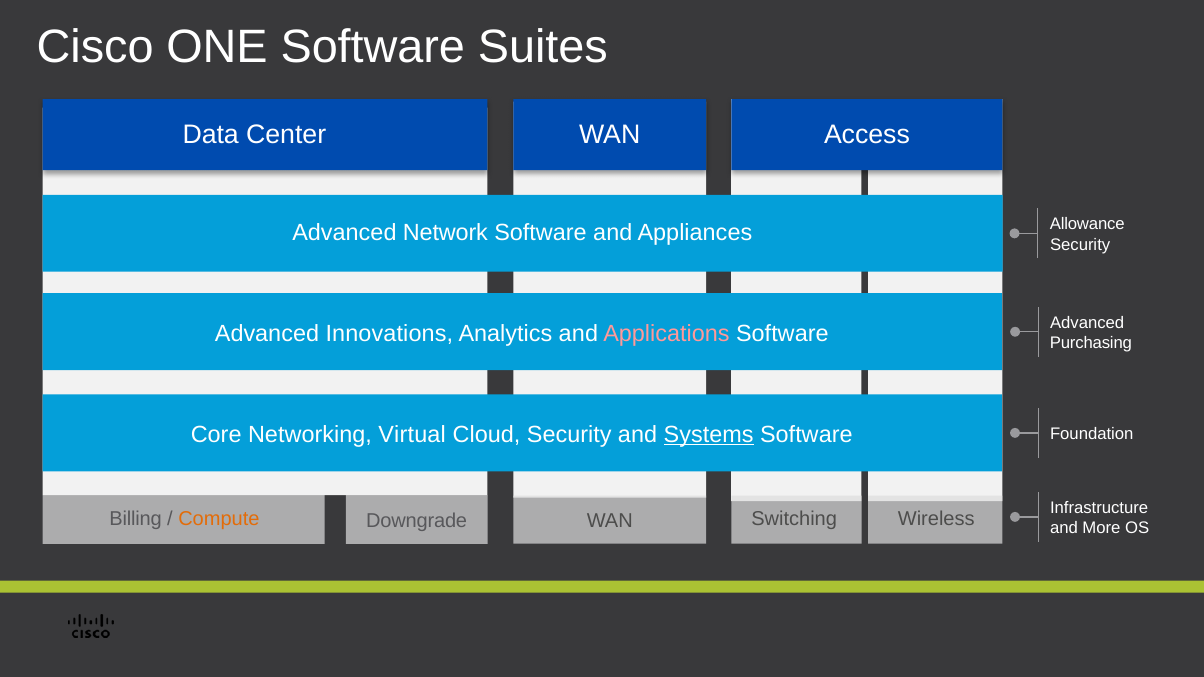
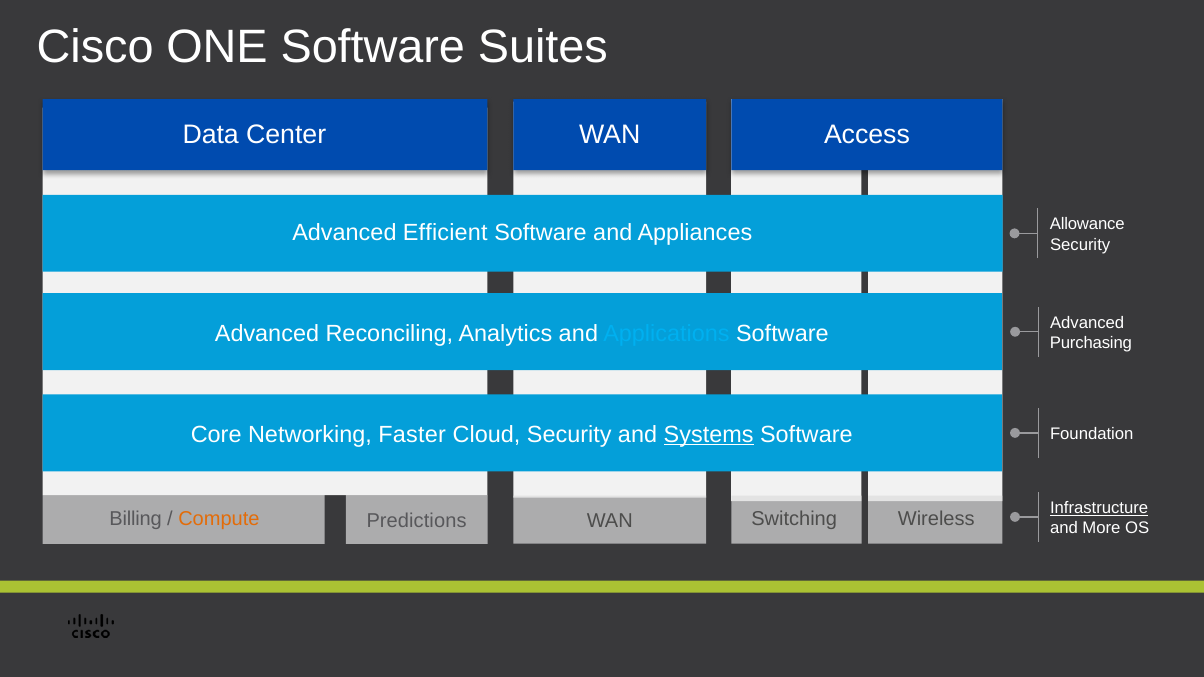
Network: Network -> Efficient
Innovations: Innovations -> Reconciling
Applications colour: pink -> light blue
Virtual: Virtual -> Faster
Infrastructure underline: none -> present
Downgrade: Downgrade -> Predictions
